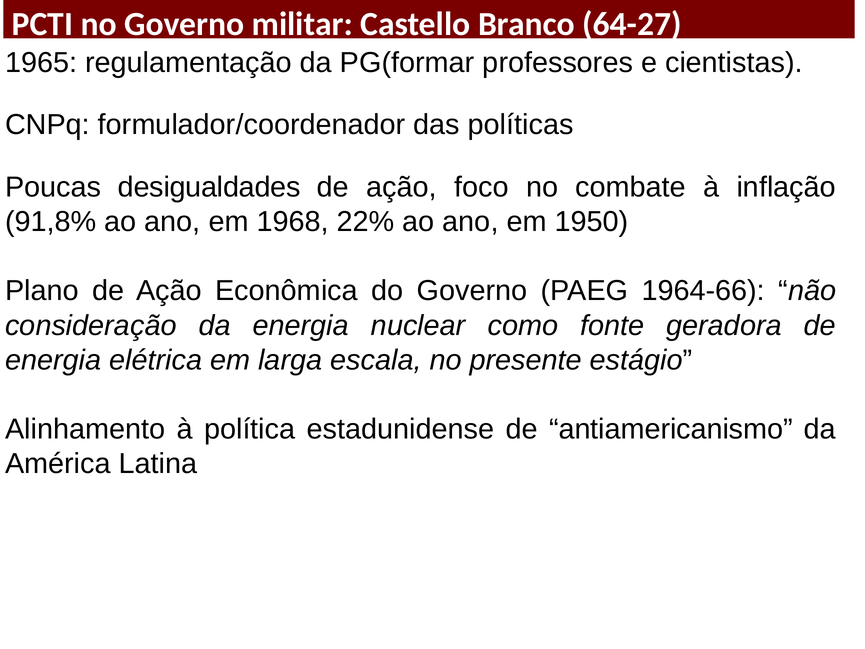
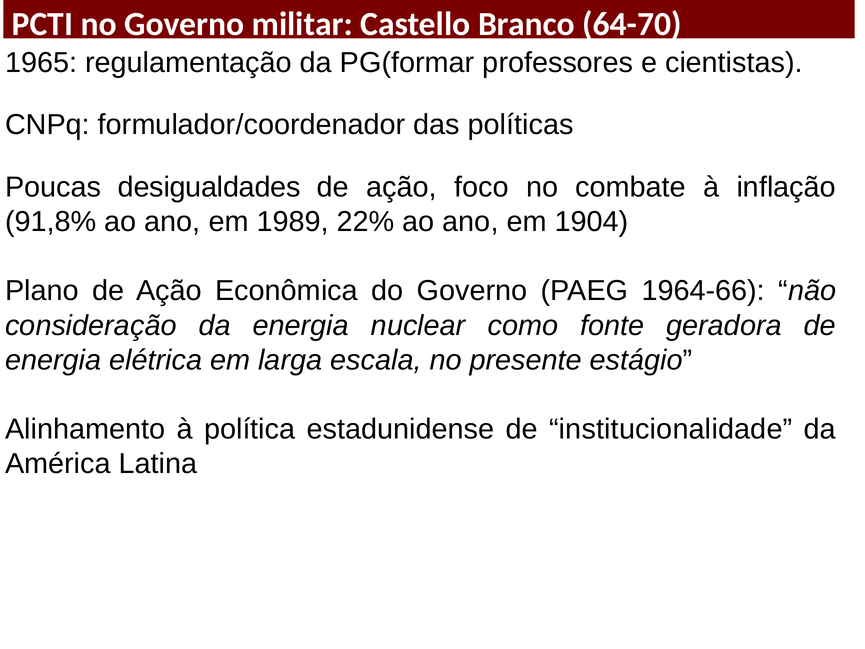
64-27: 64-27 -> 64-70
1968: 1968 -> 1989
1950: 1950 -> 1904
antiamericanismo: antiamericanismo -> institucionalidade
